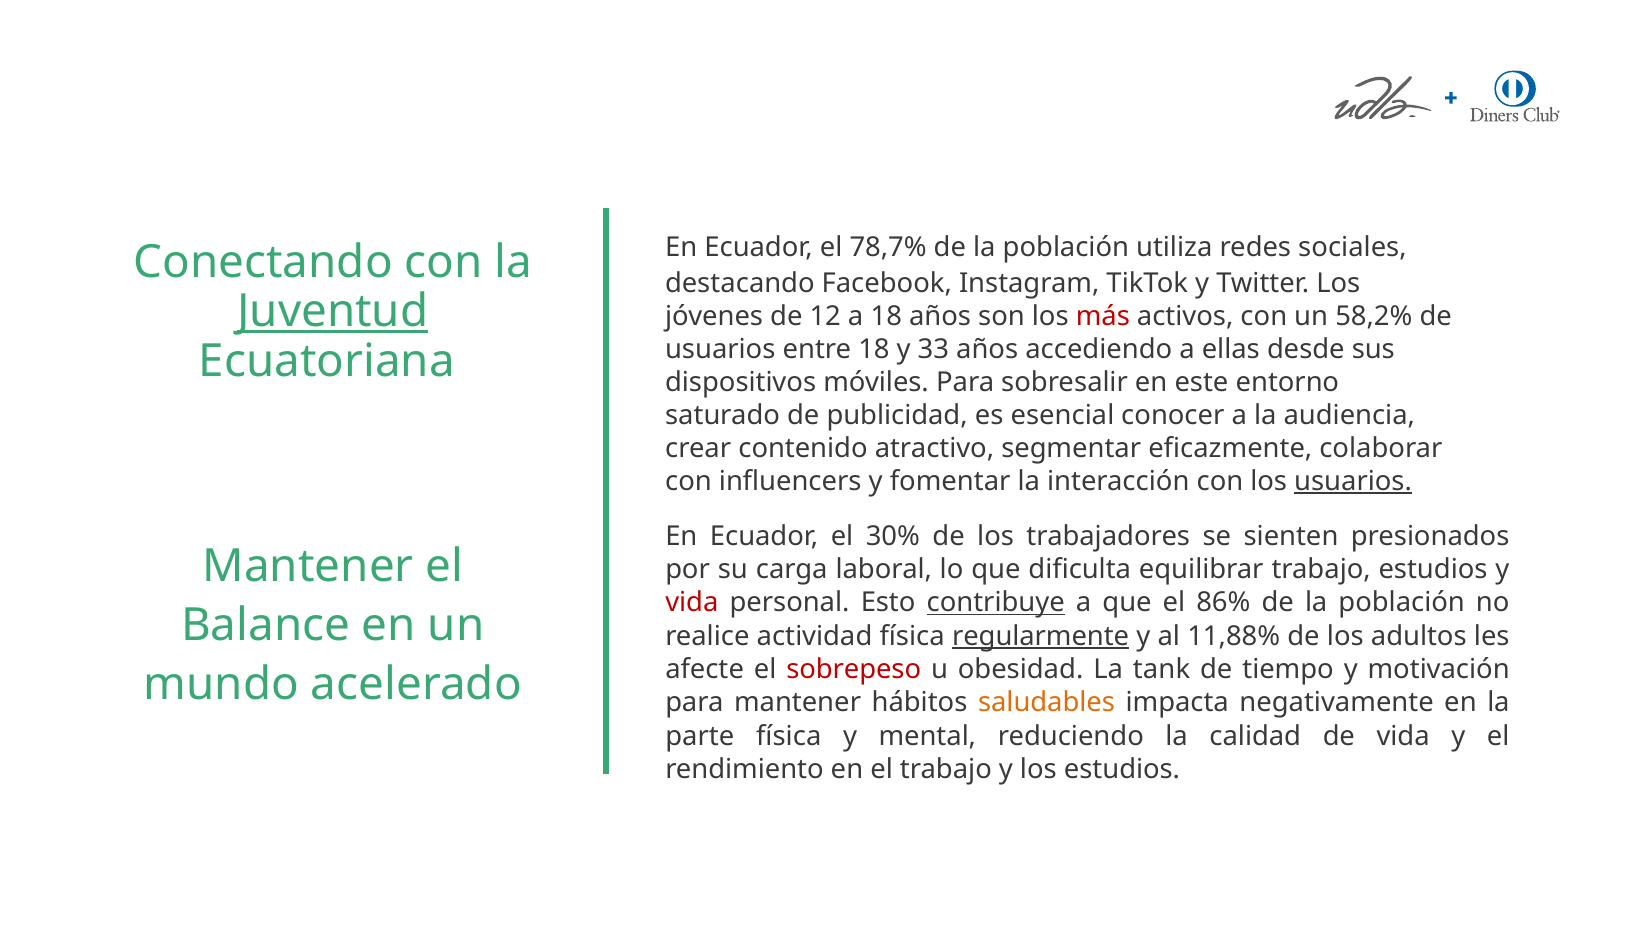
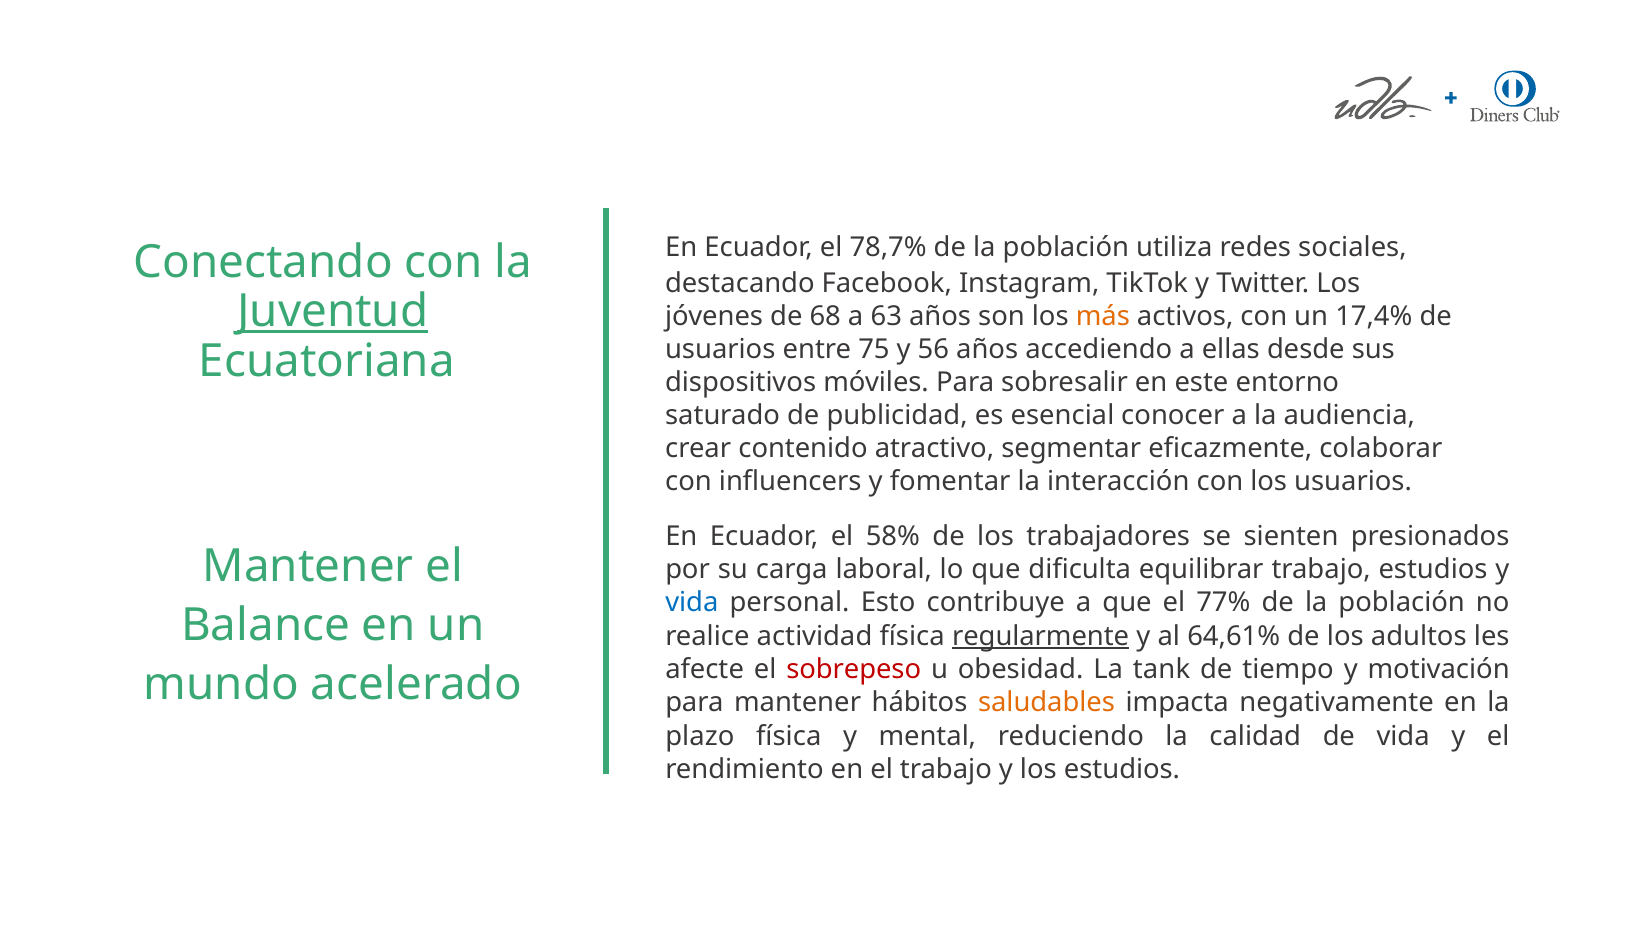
12: 12 -> 68
a 18: 18 -> 63
más colour: red -> orange
58,2%: 58,2% -> 17,4%
entre 18: 18 -> 75
33: 33 -> 56
usuarios at (1353, 481) underline: present -> none
30%: 30% -> 58%
vida at (692, 603) colour: red -> blue
contribuye underline: present -> none
86%: 86% -> 77%
11,88%: 11,88% -> 64,61%
parte: parte -> plazo
